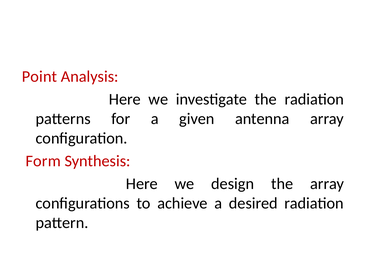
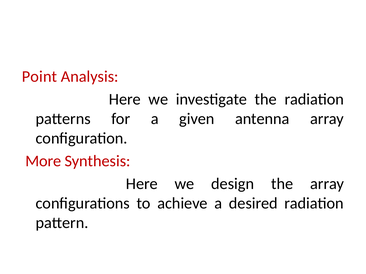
Form: Form -> More
